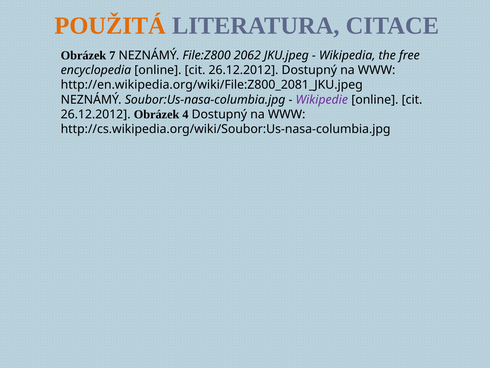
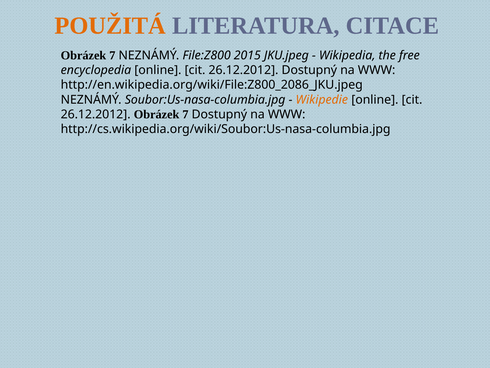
2062: 2062 -> 2015
http://en.wikipedia.org/wiki/File:Z800_2081_JKU.jpeg: http://en.wikipedia.org/wiki/File:Z800_2081_JKU.jpeg -> http://en.wikipedia.org/wiki/File:Z800_2086_JKU.jpeg
Wikipedie colour: purple -> orange
26.12.2012 Obrázek 4: 4 -> 7
